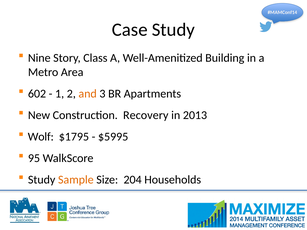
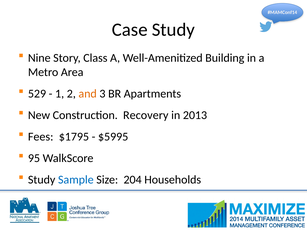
602: 602 -> 529
Wolf: Wolf -> Fees
Sample colour: orange -> blue
